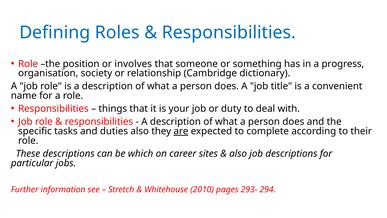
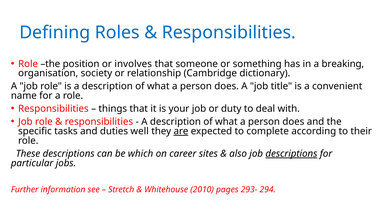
progress: progress -> breaking
duties also: also -> well
descriptions at (291, 153) underline: none -> present
